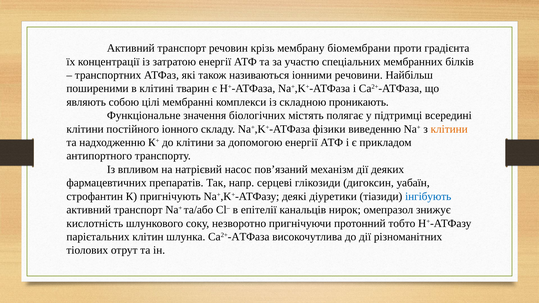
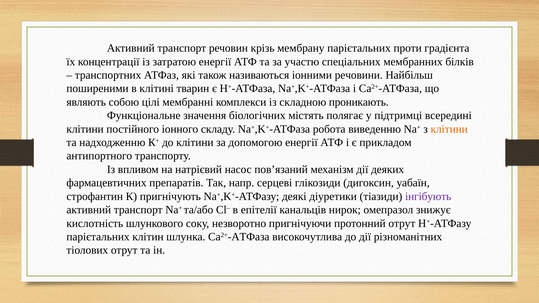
мембрану біомембрани: біомембрани -> парієтальних
фізики: фізики -> робота
інгібують colour: blue -> purple
протонний тобто: тобто -> отрут
